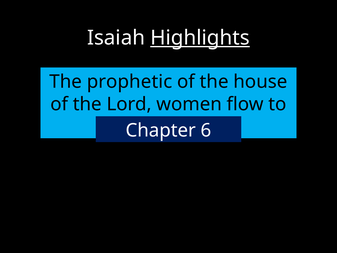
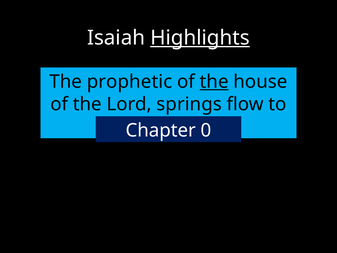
the at (214, 82) underline: none -> present
women: women -> springs
6: 6 -> 0
